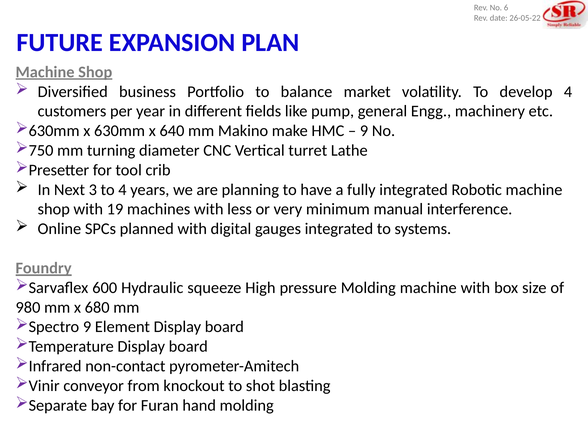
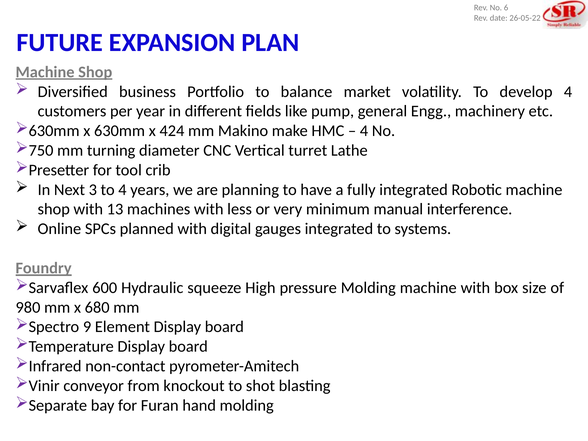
640: 640 -> 424
9 at (364, 131): 9 -> 4
19: 19 -> 13
